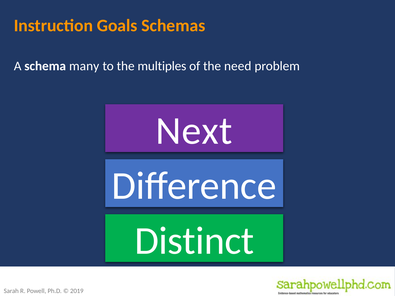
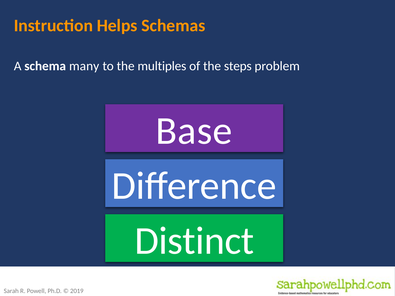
Goals: Goals -> Helps
need: need -> steps
Next: Next -> Base
